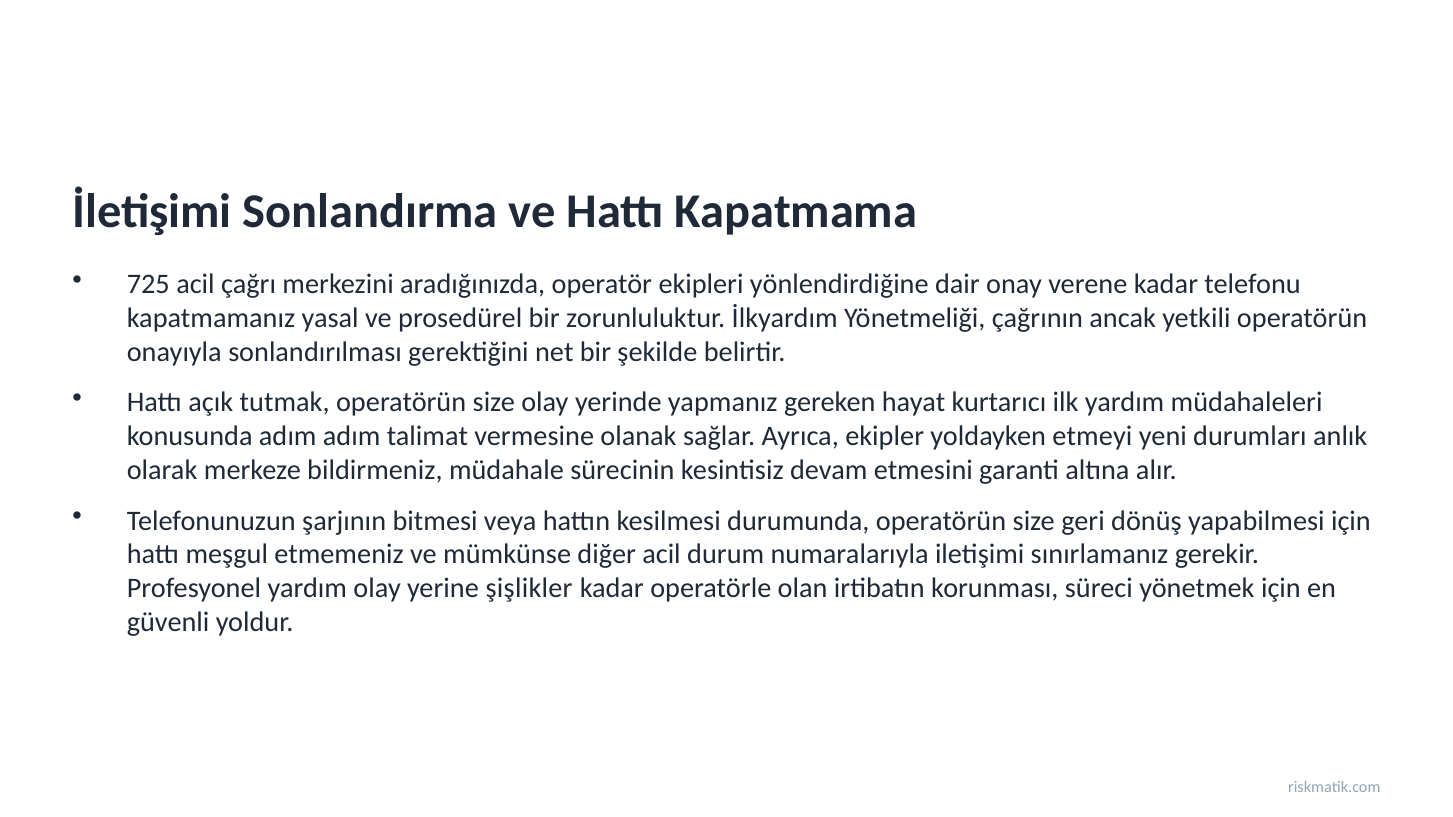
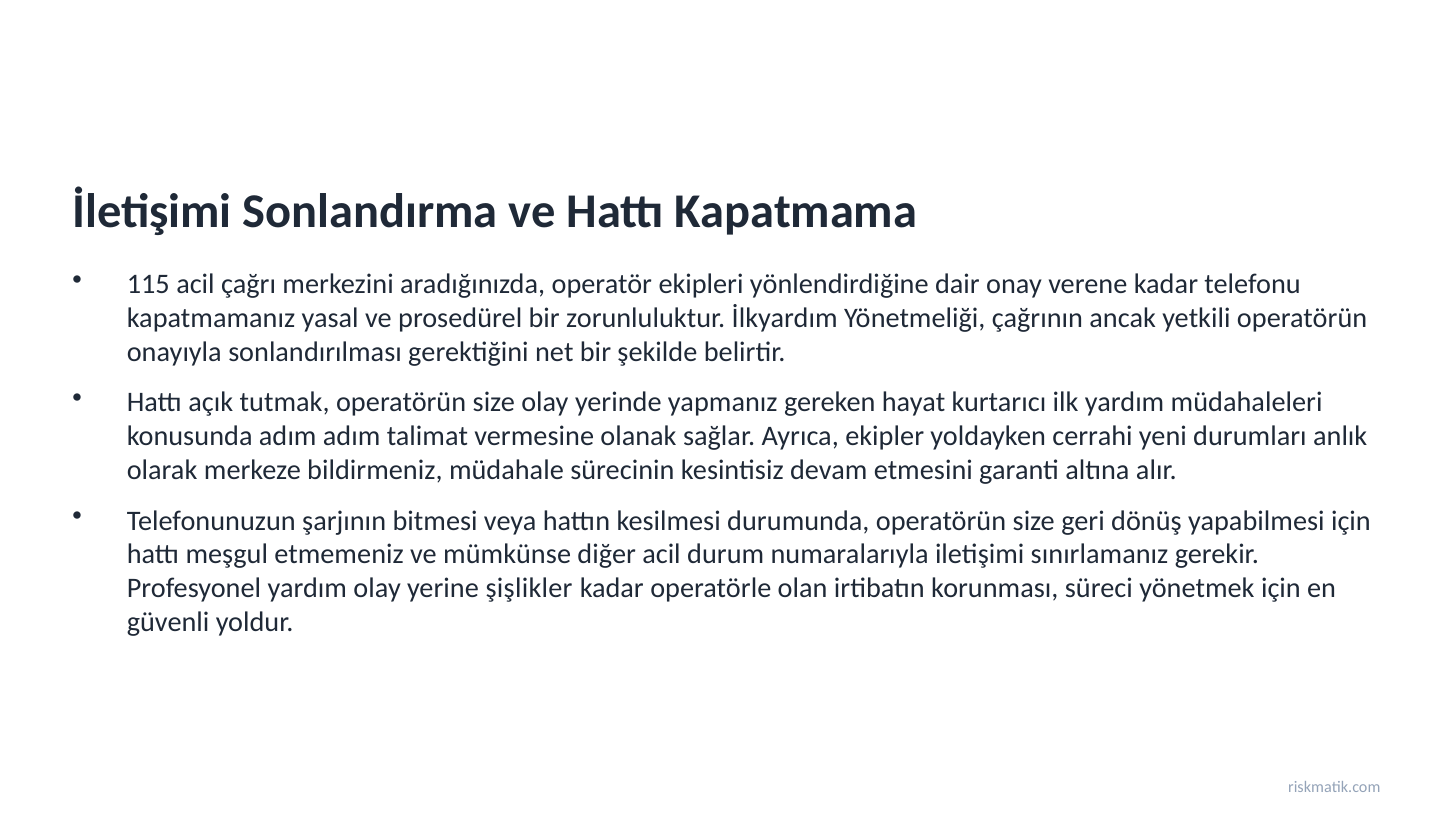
725: 725 -> 115
etmeyi: etmeyi -> cerrahi
